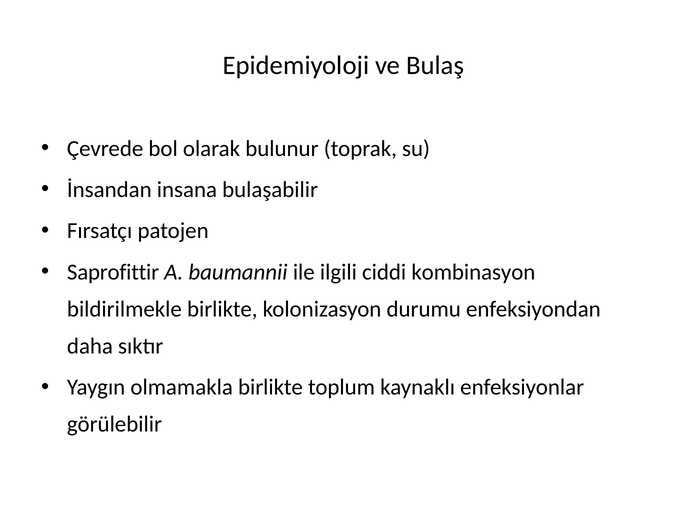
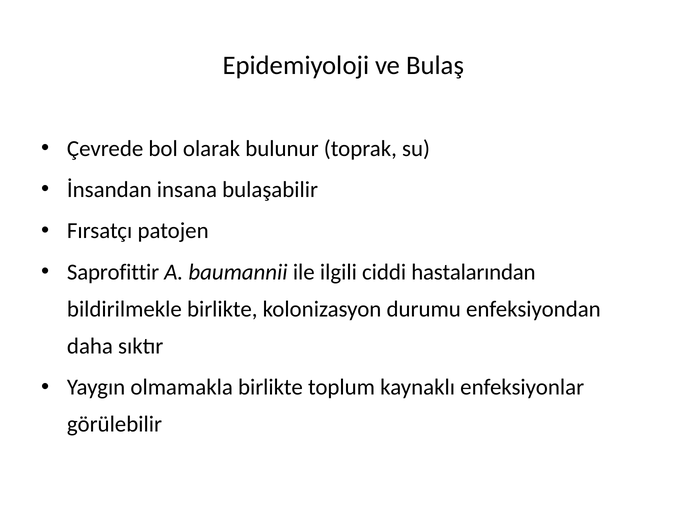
kombinasyon: kombinasyon -> hastalarından
